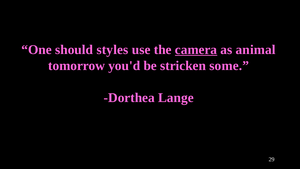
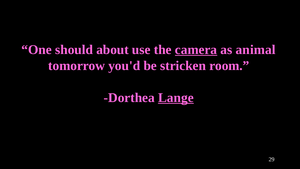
styles: styles -> about
some: some -> room
Lange underline: none -> present
